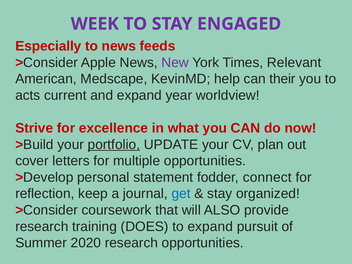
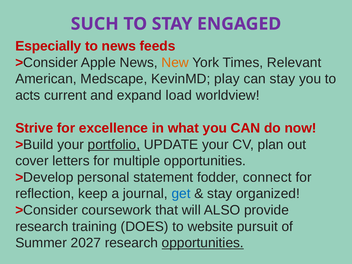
WEEK: WEEK -> SUCH
New colour: purple -> orange
help: help -> play
can their: their -> stay
year: year -> load
to expand: expand -> website
2020: 2020 -> 2027
opportunities at (203, 243) underline: none -> present
